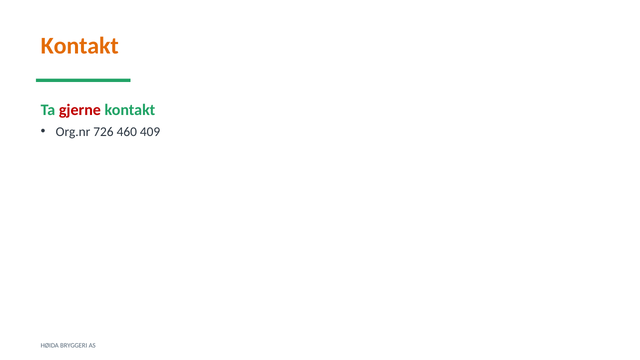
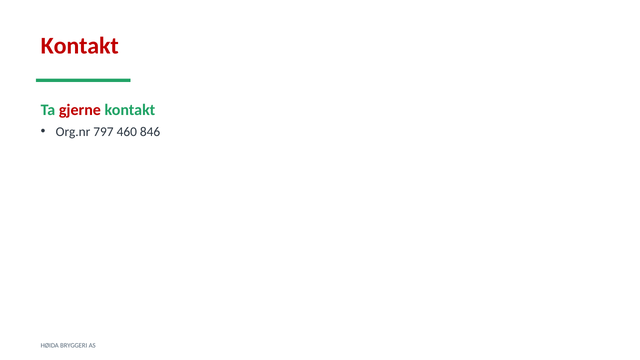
Kontakt at (80, 46) colour: orange -> red
726: 726 -> 797
409: 409 -> 846
